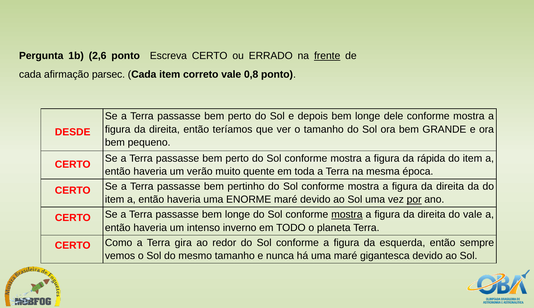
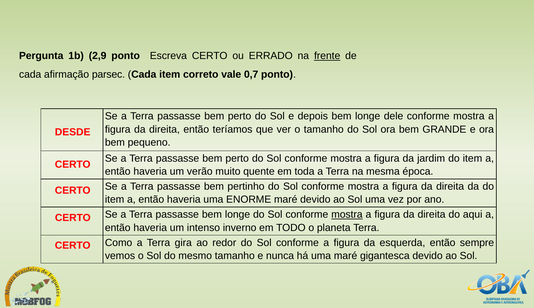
2,6: 2,6 -> 2,9
0,8: 0,8 -> 0,7
rápida: rápida -> jardim
por underline: present -> none
do vale: vale -> aqui
